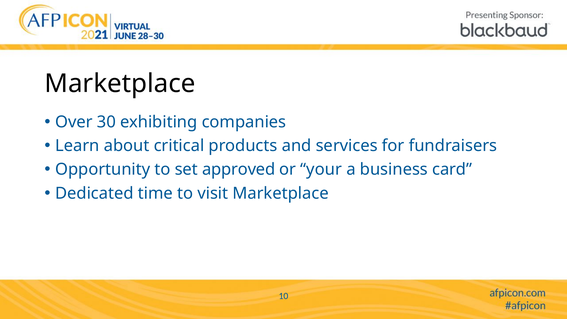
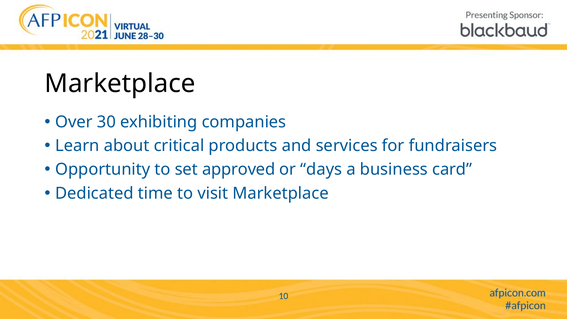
your: your -> days
